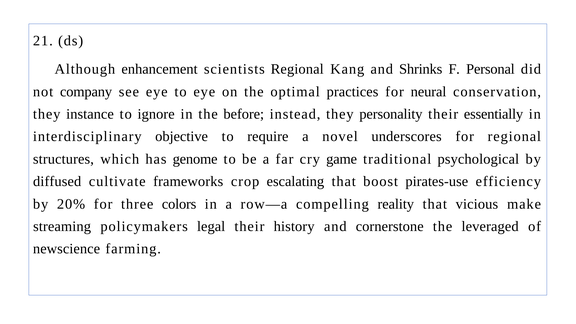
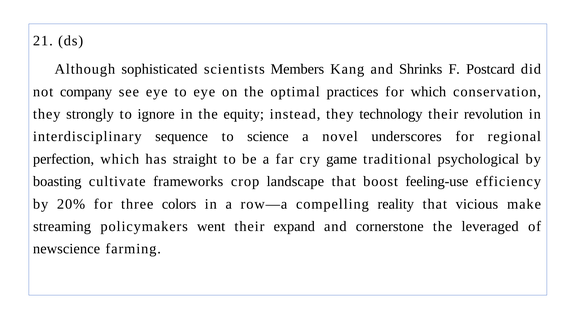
enhancement: enhancement -> sophisticated
scientists Regional: Regional -> Members
Personal: Personal -> Postcard
for neural: neural -> which
instance: instance -> strongly
before: before -> equity
personality: personality -> technology
essentially: essentially -> revolution
objective: objective -> sequence
require: require -> science
structures: structures -> perfection
genome: genome -> straight
diffused: diffused -> boasting
escalating: escalating -> landscape
pirates-use: pirates-use -> feeling-use
legal: legal -> went
history: history -> expand
